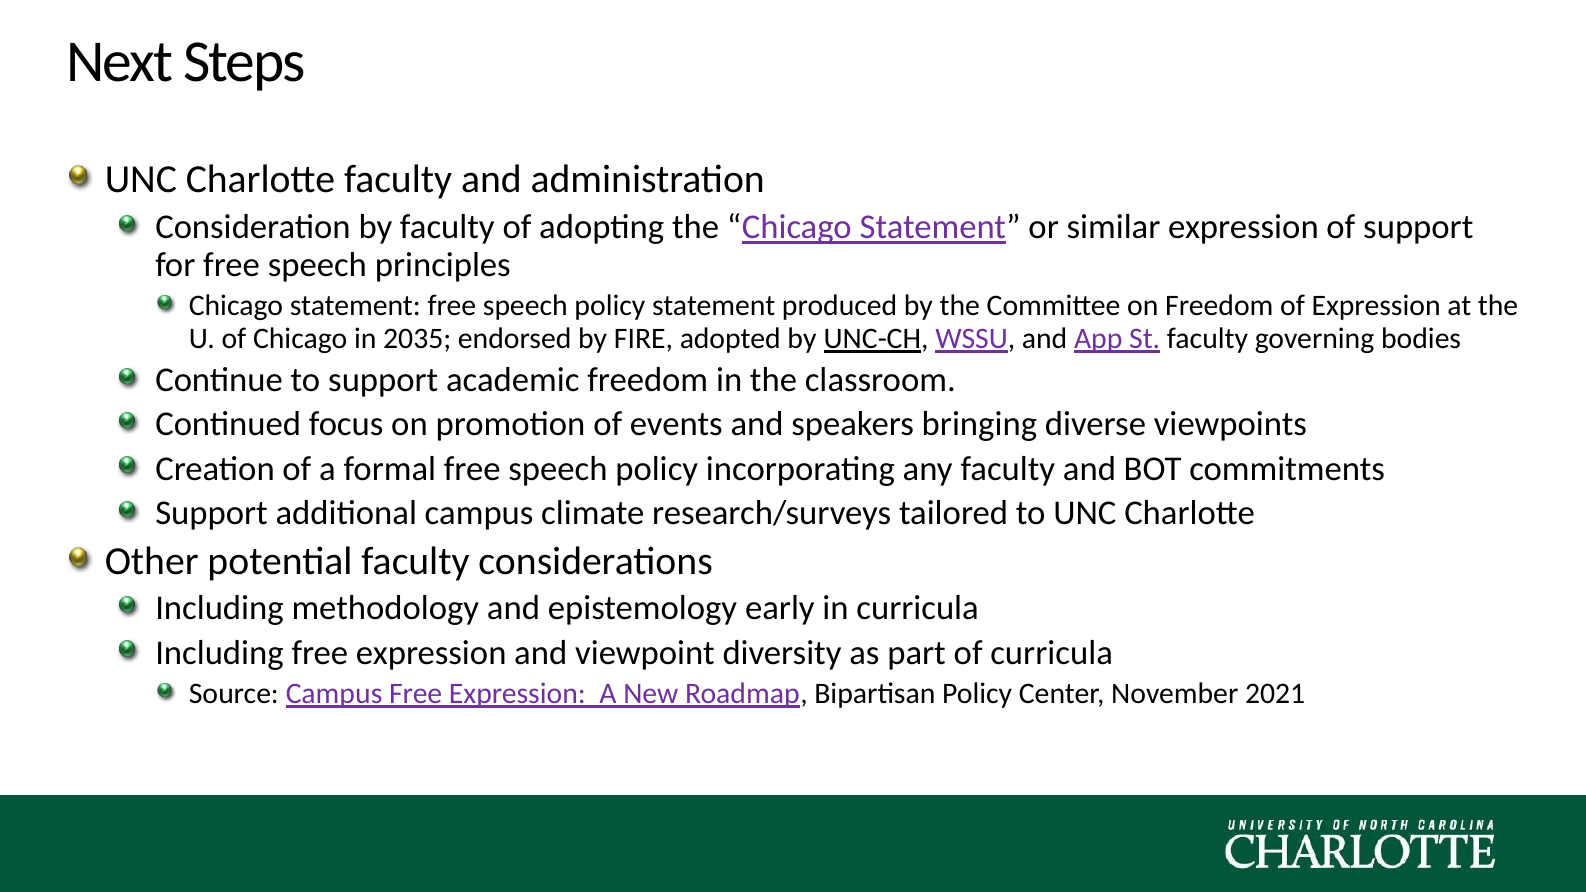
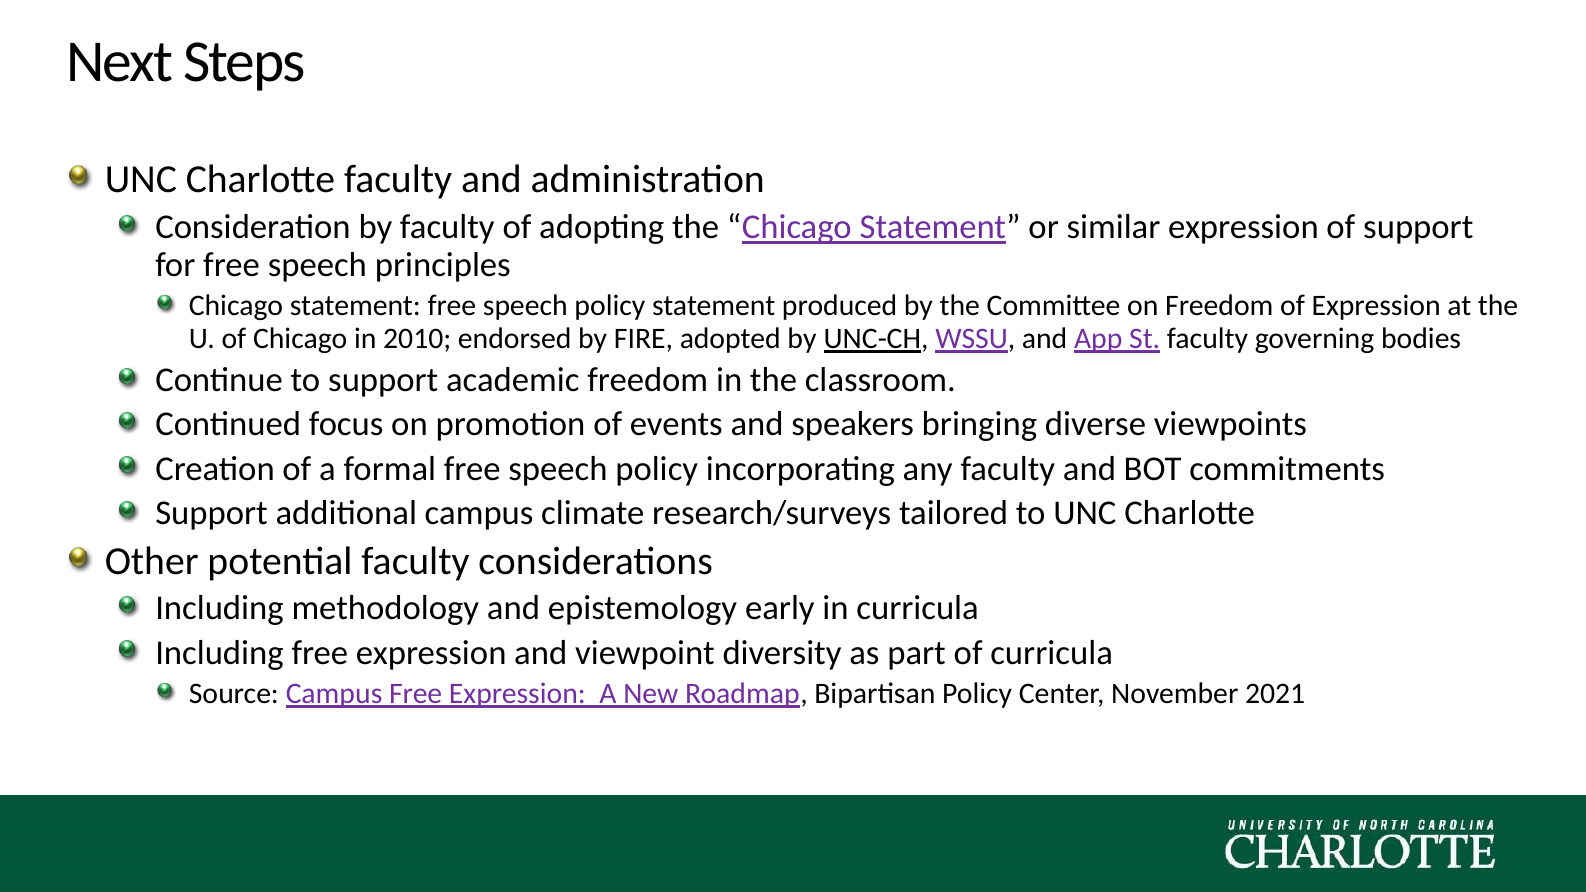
2035: 2035 -> 2010
